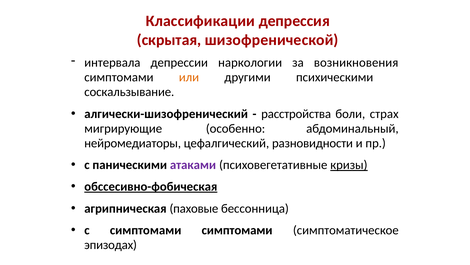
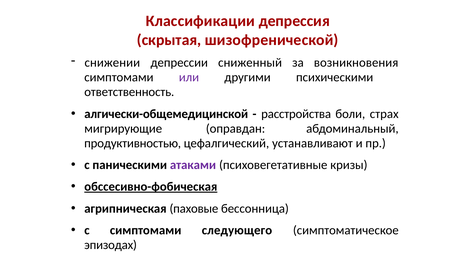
интервала: интервала -> снижении
наркологии: наркологии -> сниженный
или colour: orange -> purple
соскальзывание: соскальзывание -> ответственность
алгически-шизофренический: алгически-шизофренический -> алгически-общемедицинской
особенно: особенно -> оправдан
нейромедиаторы: нейромедиаторы -> продуктивностью
разновидности: разновидности -> устанавливают
кризы underline: present -> none
симптомами симптомами: симптомами -> следующего
